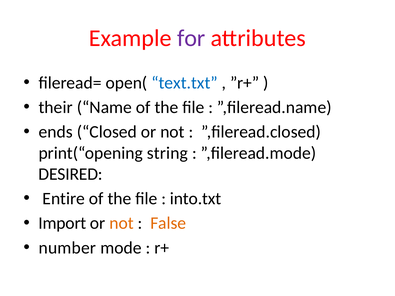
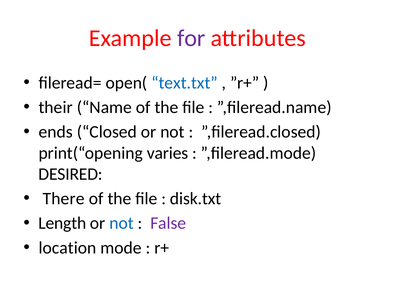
string: string -> varies
Entire: Entire -> There
into.txt: into.txt -> disk.txt
Import: Import -> Length
not at (121, 223) colour: orange -> blue
False colour: orange -> purple
number: number -> location
